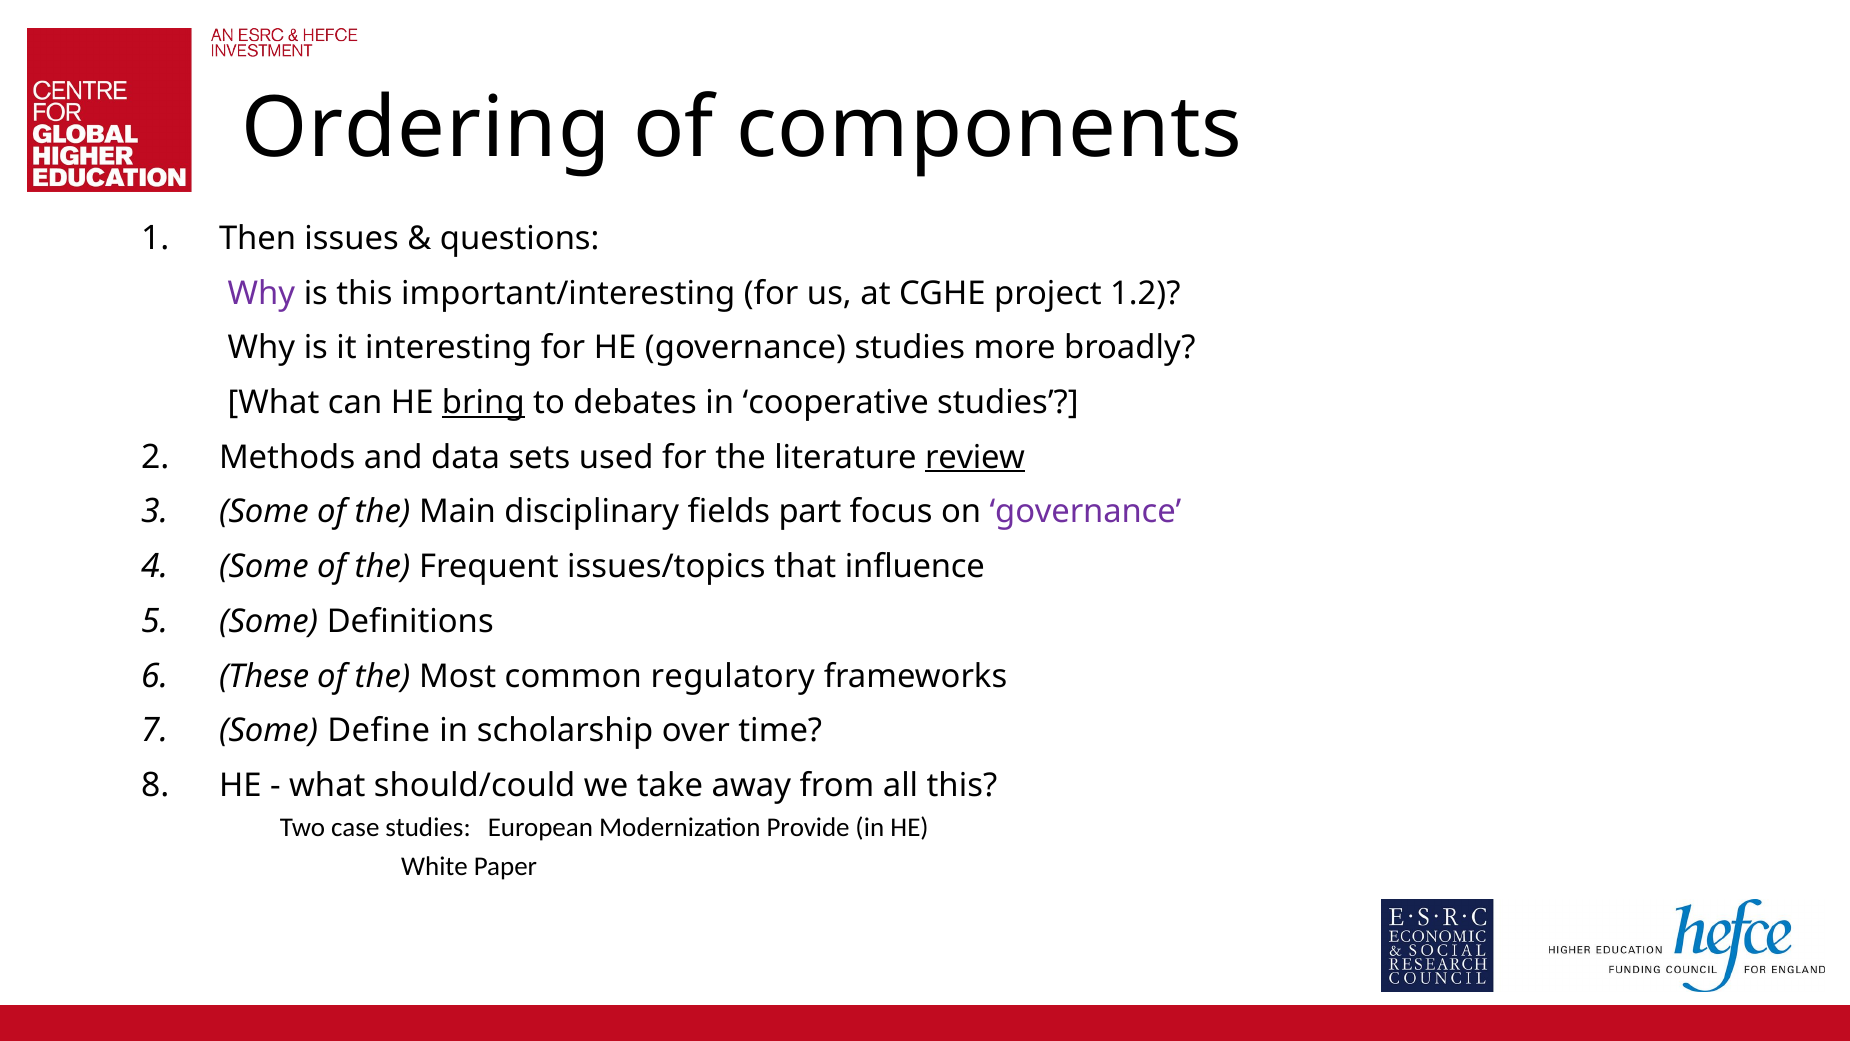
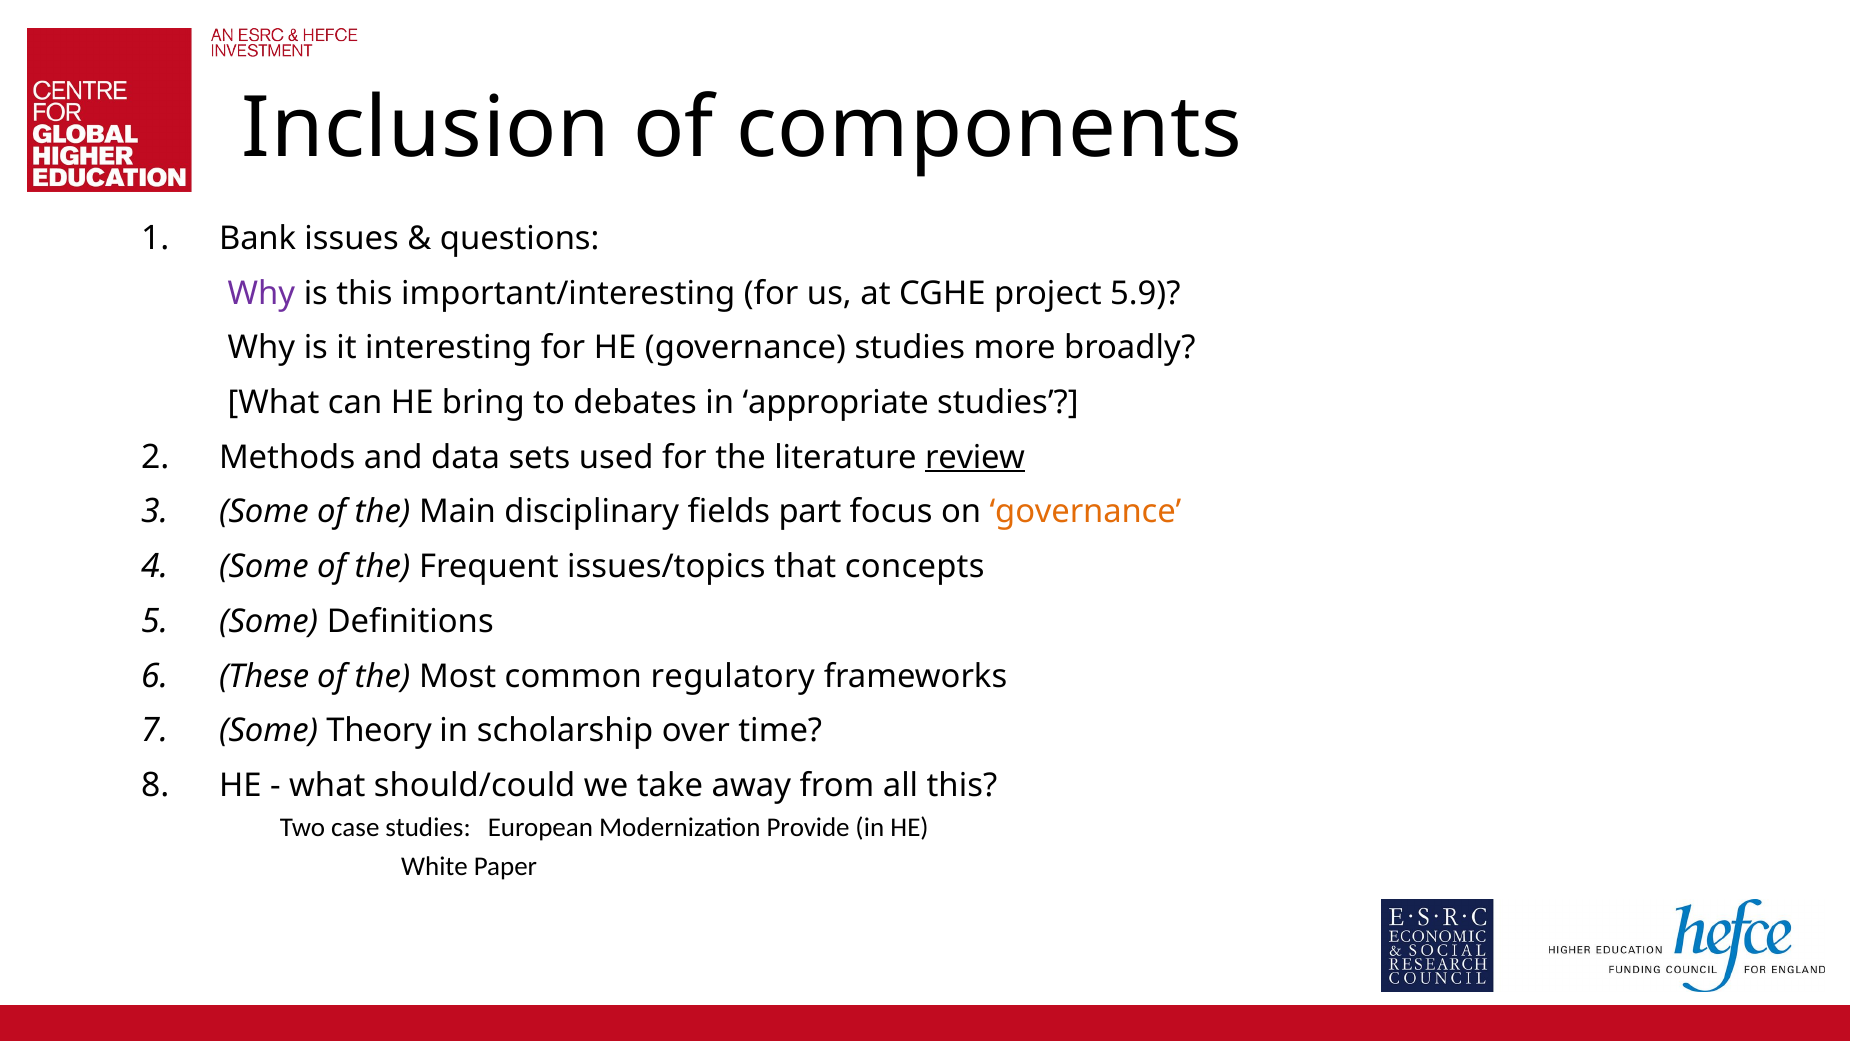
Ordering: Ordering -> Inclusion
Then: Then -> Bank
1.2: 1.2 -> 5.9
bring underline: present -> none
cooperative: cooperative -> appropriate
governance at (1086, 512) colour: purple -> orange
influence: influence -> concepts
Define: Define -> Theory
